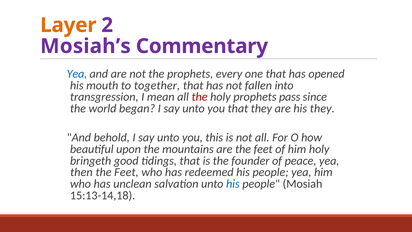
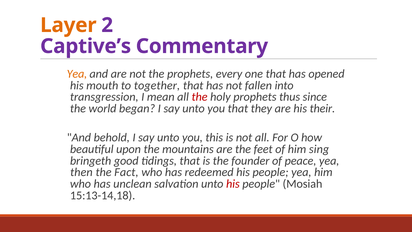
Mosiah’s: Mosiah’s -> Captive’s
Yea at (77, 74) colour: blue -> orange
pass: pass -> thus
his they: they -> their
him holy: holy -> sing
Feet at (126, 172): Feet -> Fact
his at (233, 184) colour: blue -> red
